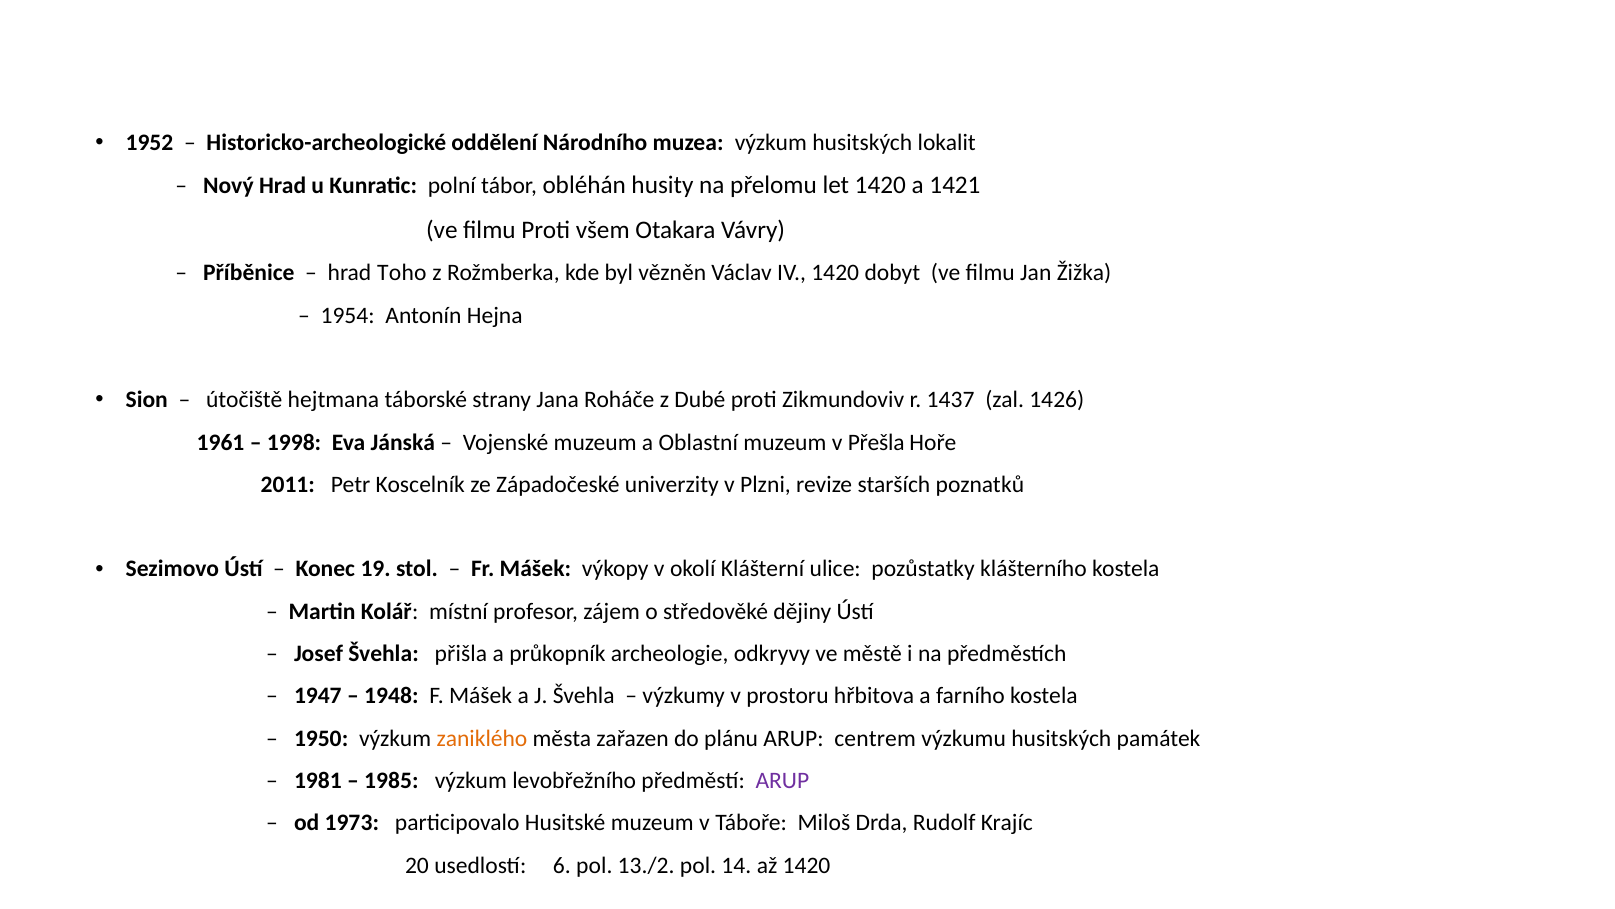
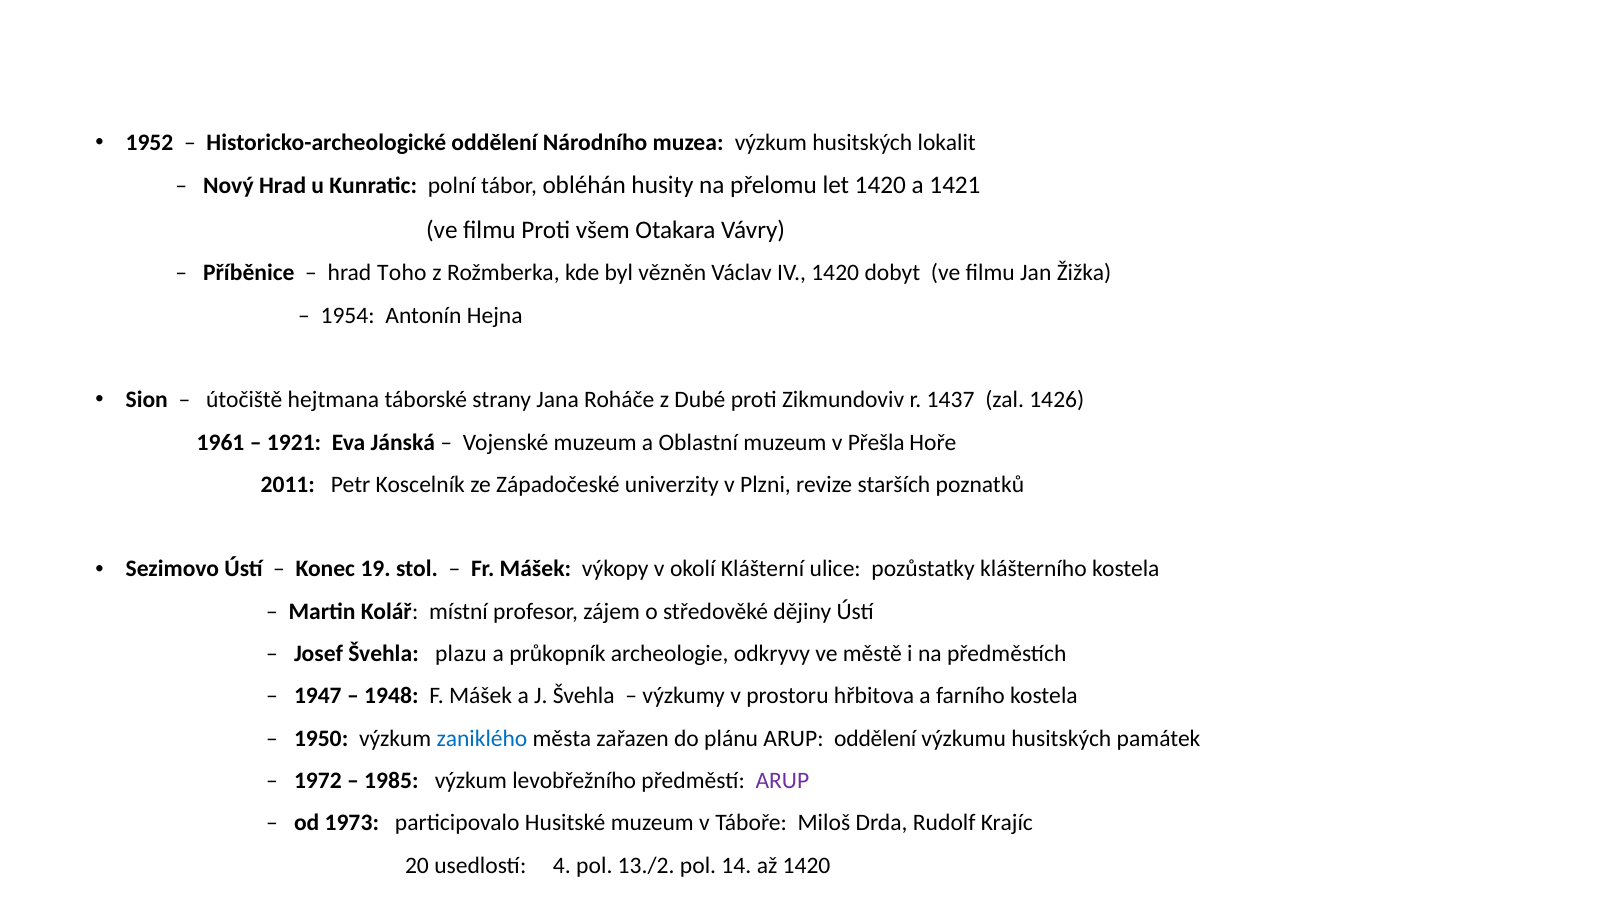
1998: 1998 -> 1921
přišla: přišla -> plazu
zaniklého colour: orange -> blue
ARUP centrem: centrem -> oddělení
1981: 1981 -> 1972
6: 6 -> 4
